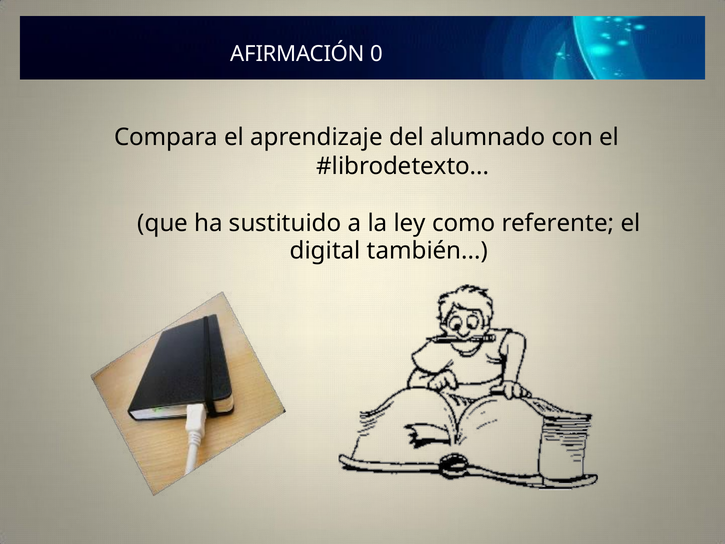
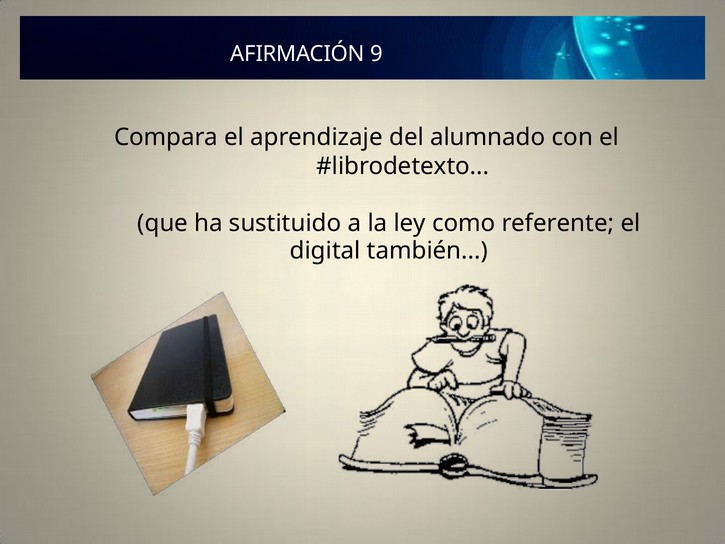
0: 0 -> 9
